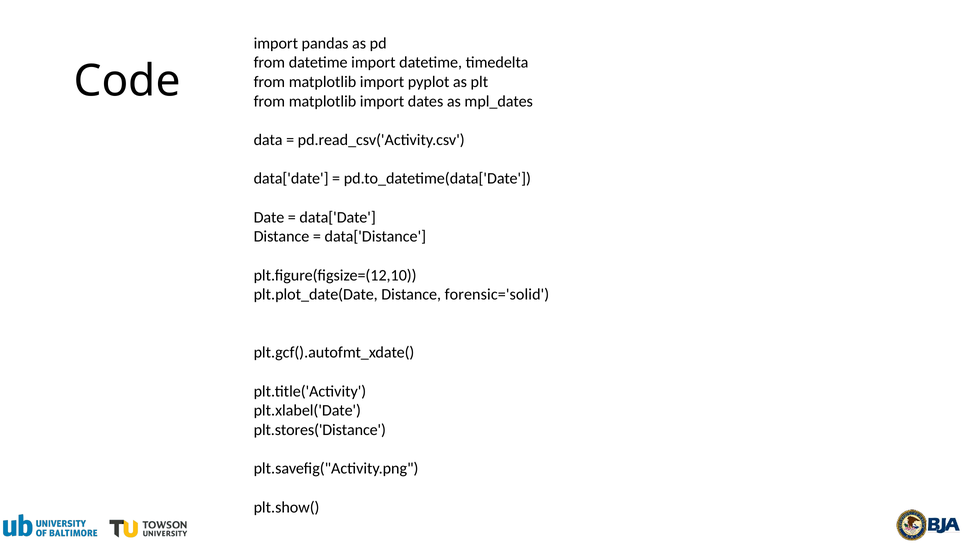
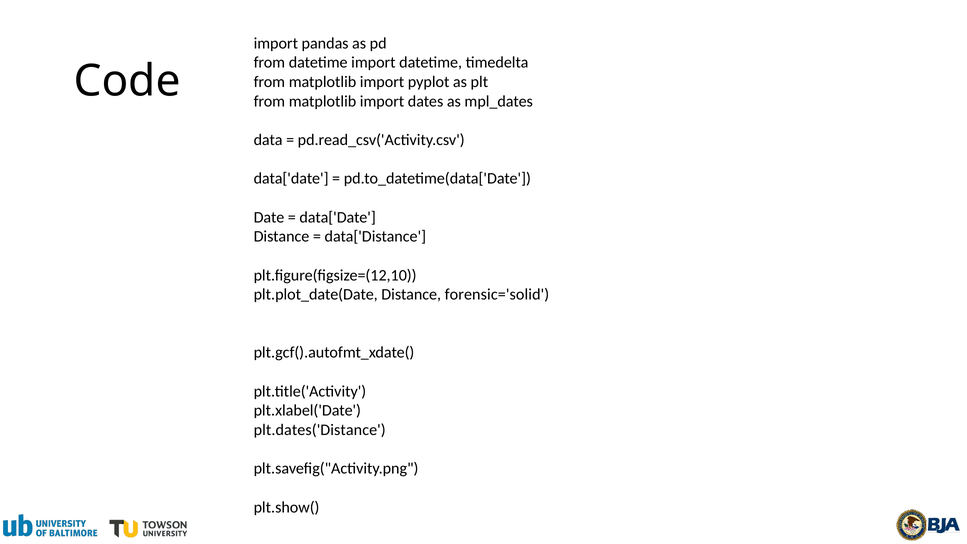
plt.stores('Distance: plt.stores('Distance -> plt.dates('Distance
